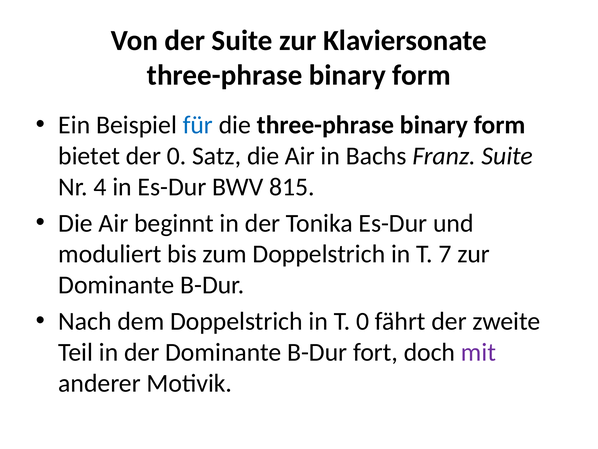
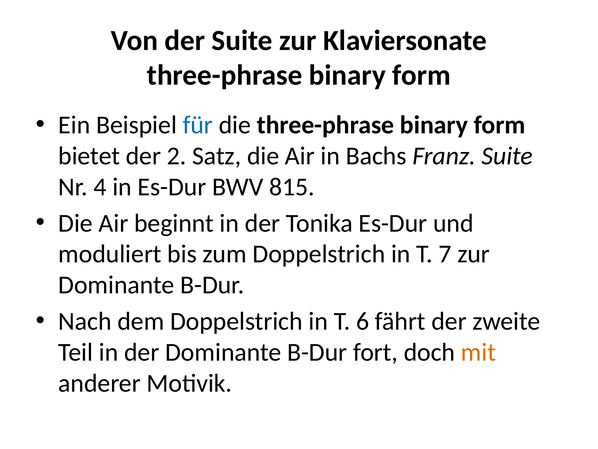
der 0: 0 -> 2
T 0: 0 -> 6
mit colour: purple -> orange
